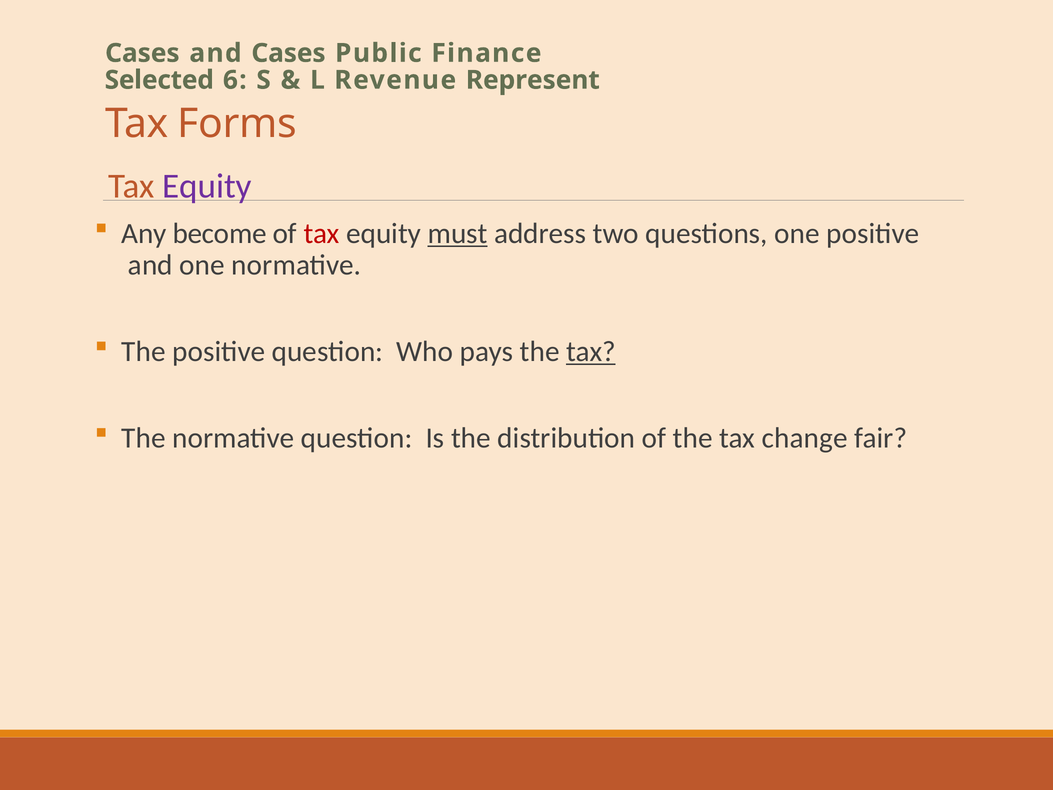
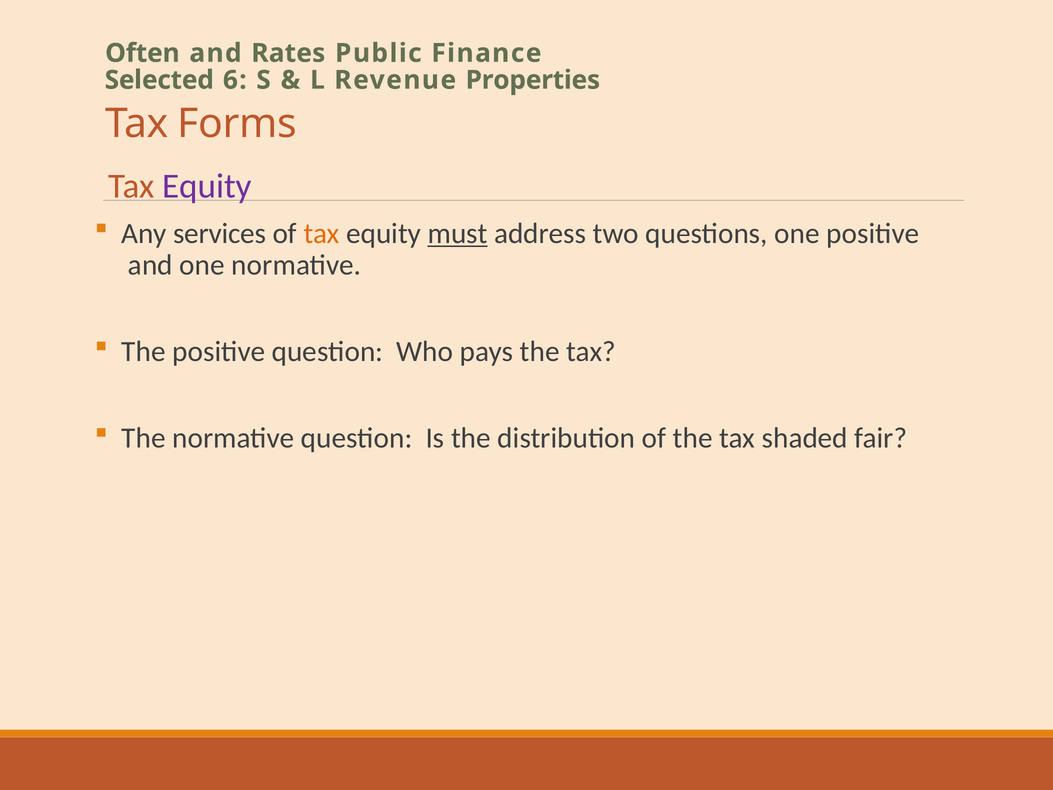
Cases at (142, 53): Cases -> Often
and Cases: Cases -> Rates
Represent: Represent -> Properties
become: become -> services
tax at (322, 233) colour: red -> orange
tax at (591, 351) underline: present -> none
change: change -> shaded
